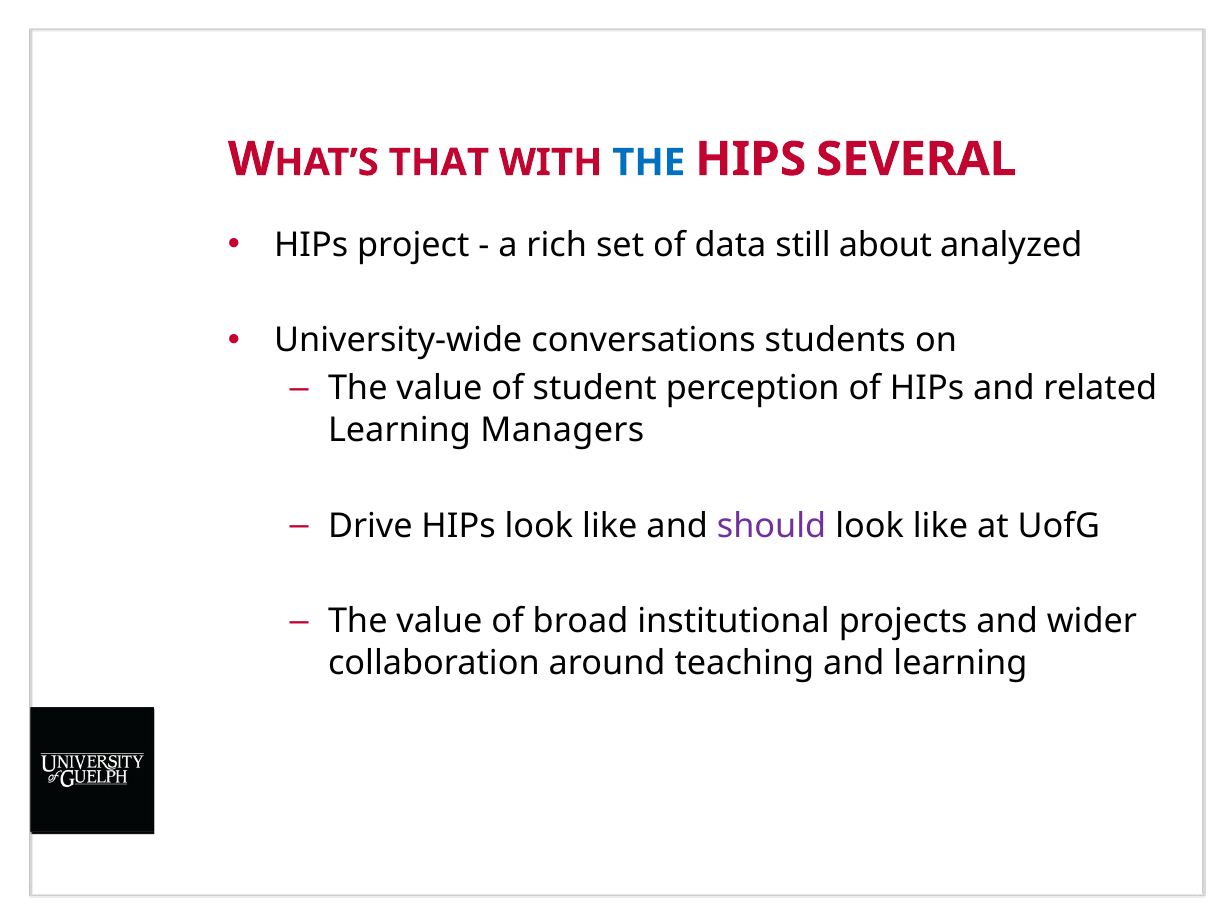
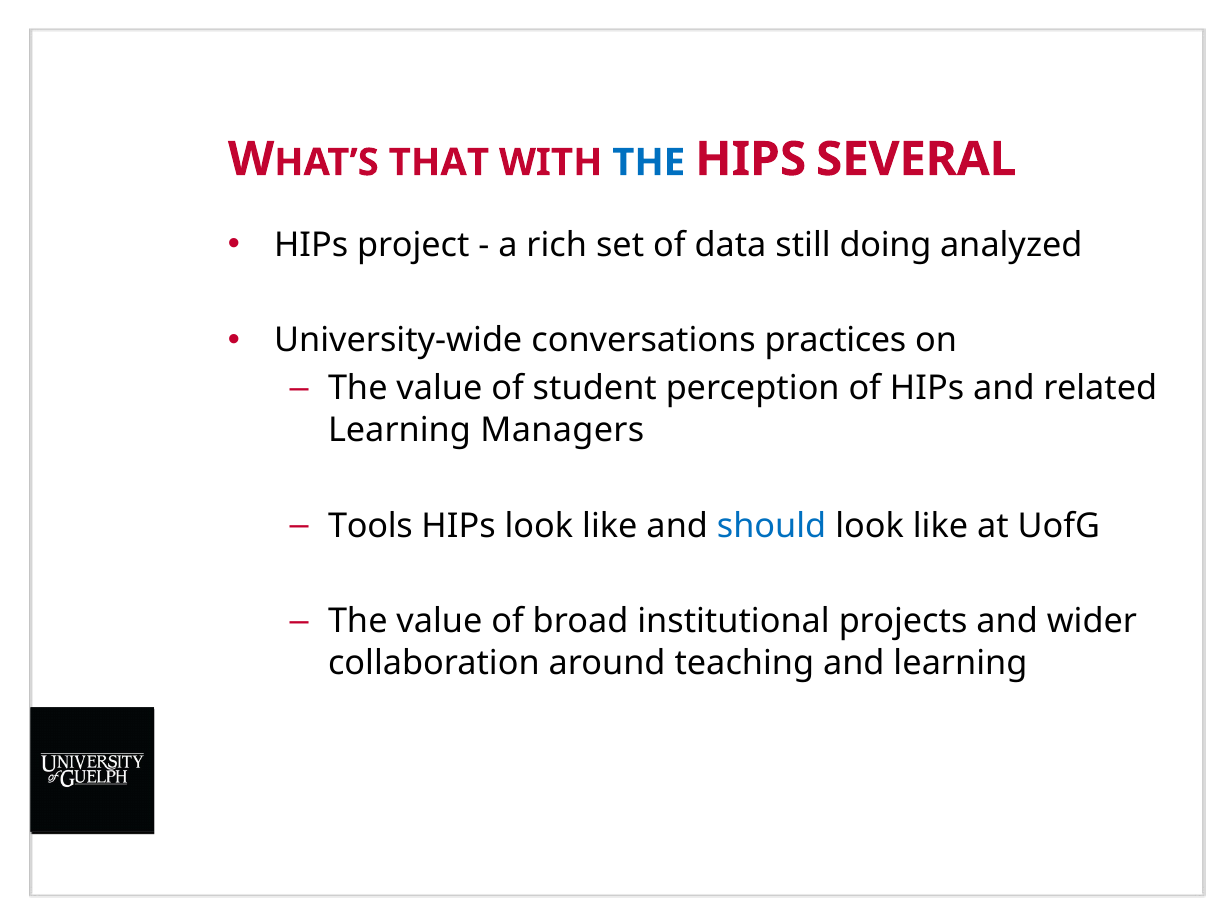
about: about -> doing
students: students -> practices
Drive: Drive -> Tools
should colour: purple -> blue
